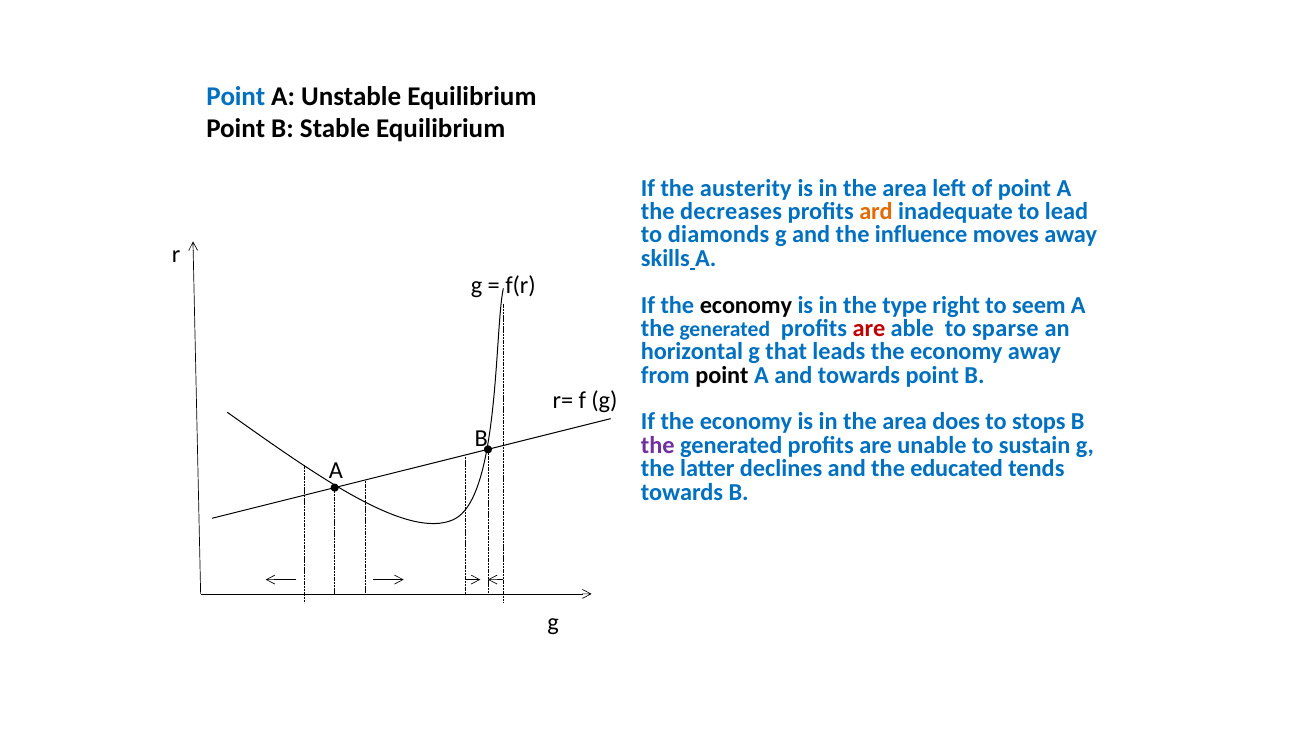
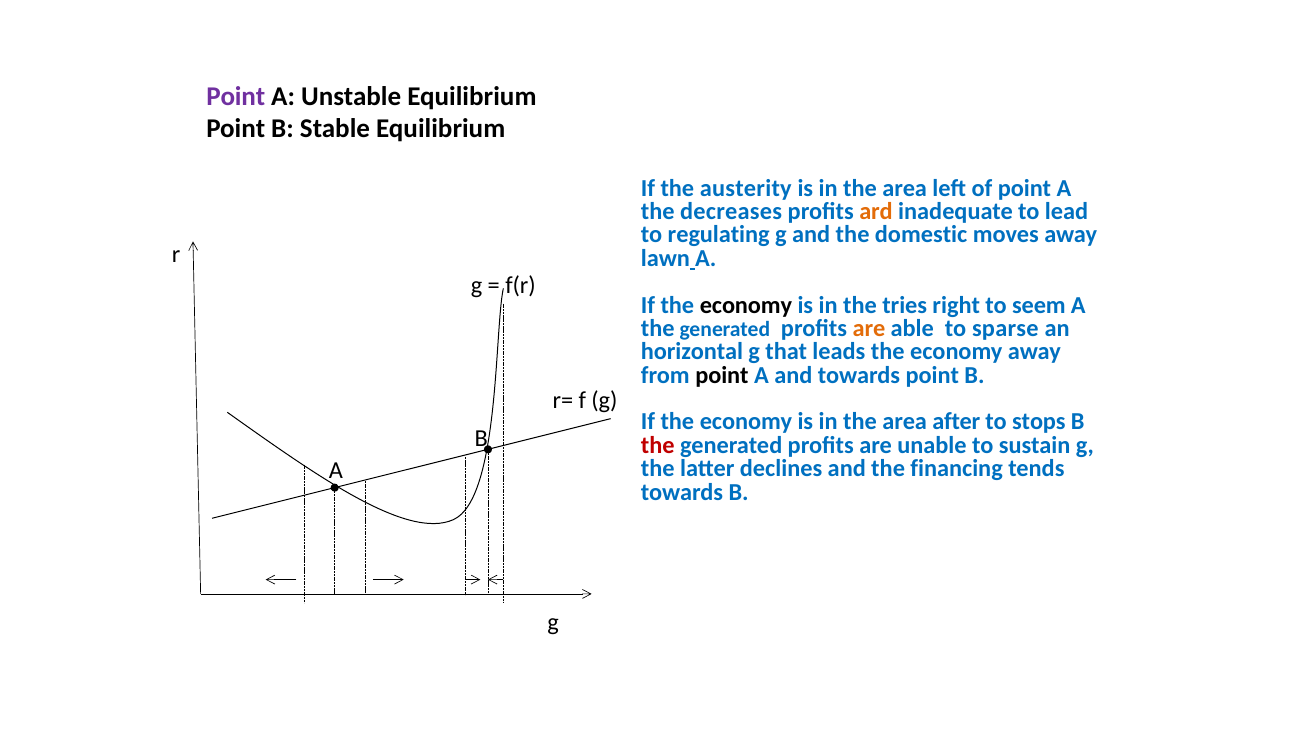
Point at (236, 97) colour: blue -> purple
diamonds: diamonds -> regulating
influence: influence -> domestic
skills: skills -> lawn
type: type -> tries
are at (869, 328) colour: red -> orange
does: does -> after
the at (658, 445) colour: purple -> red
educated: educated -> financing
